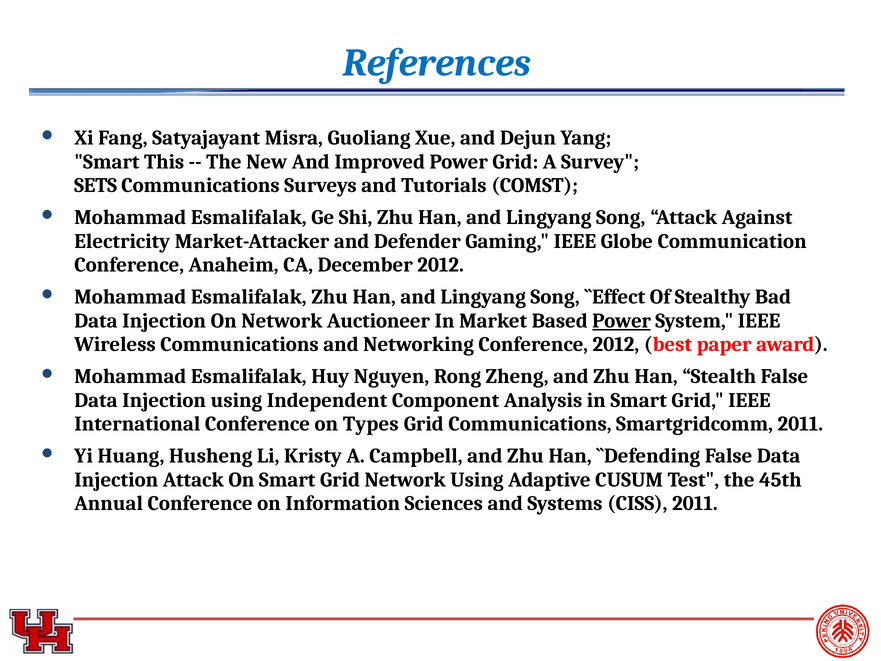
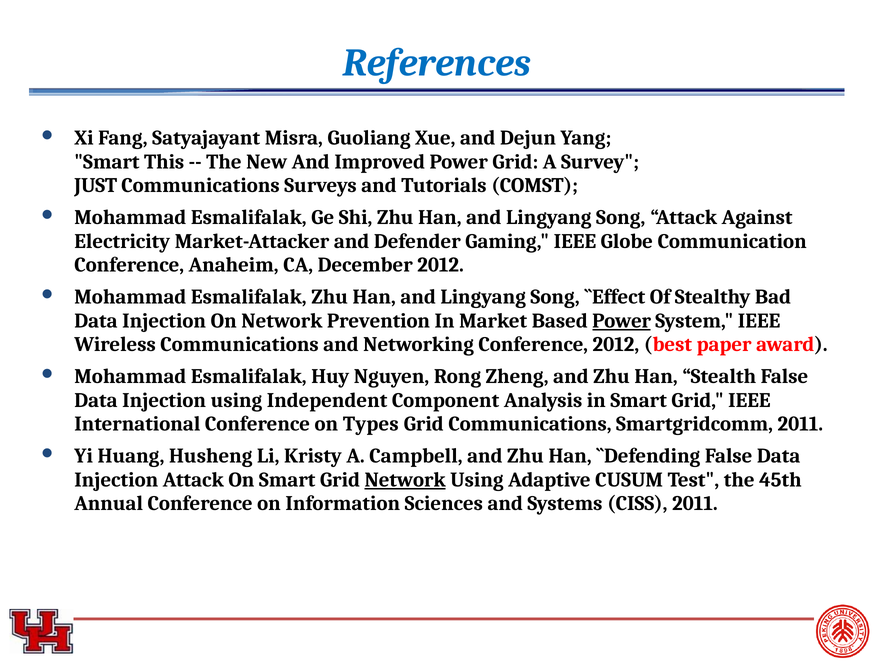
SETS: SETS -> JUST
Auctioneer: Auctioneer -> Prevention
Network at (405, 480) underline: none -> present
